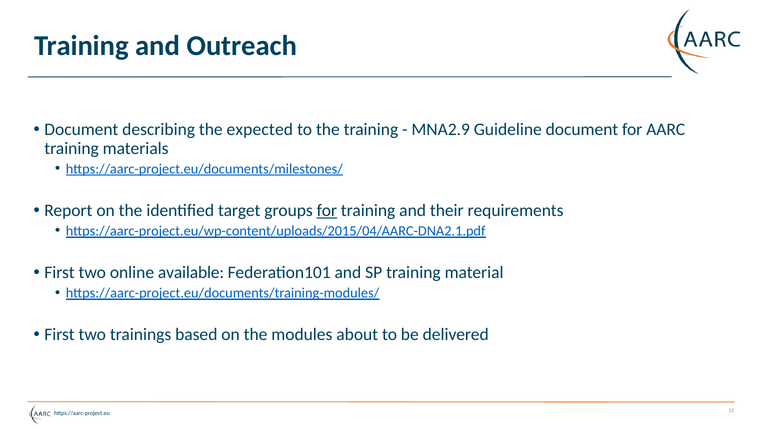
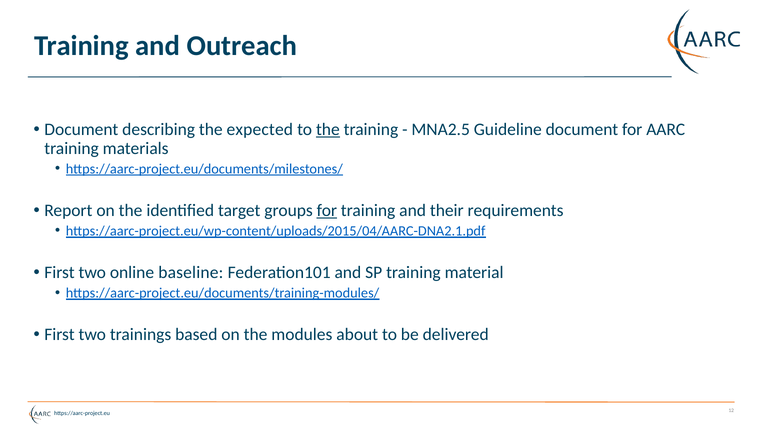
the at (328, 129) underline: none -> present
MNA2.9: MNA2.9 -> MNA2.5
available: available -> baseline
